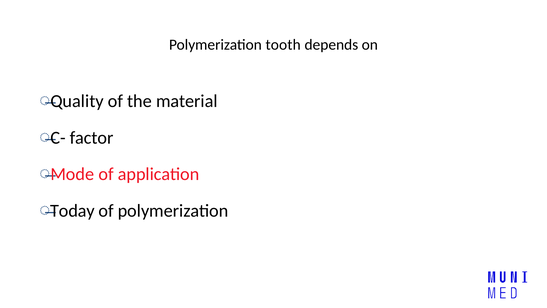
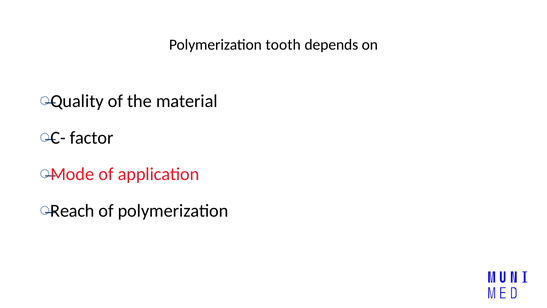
Today: Today -> Reach
